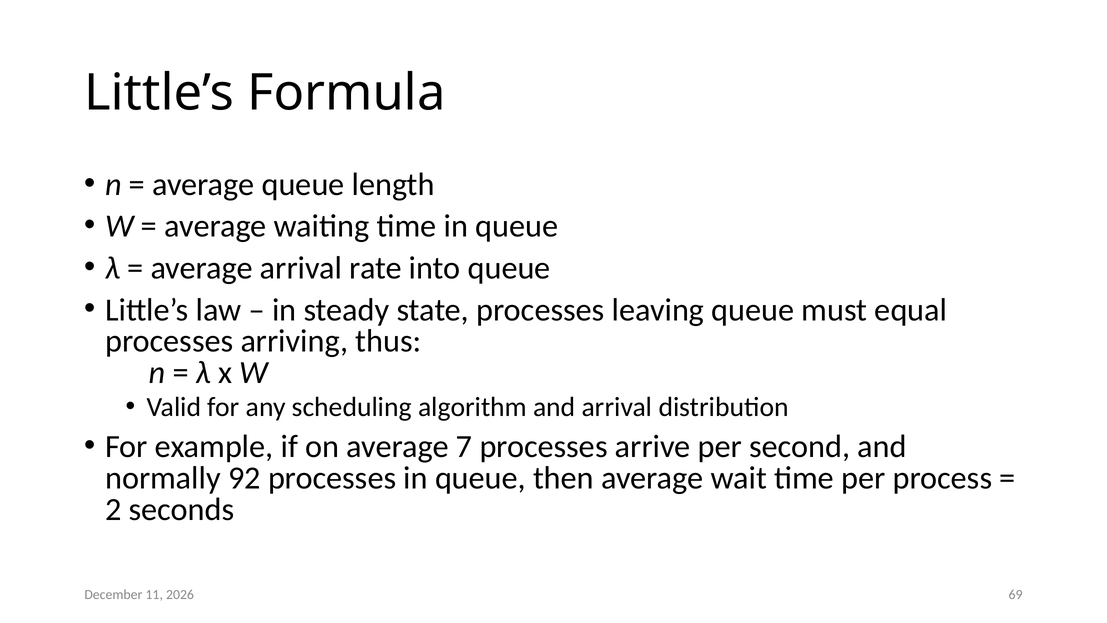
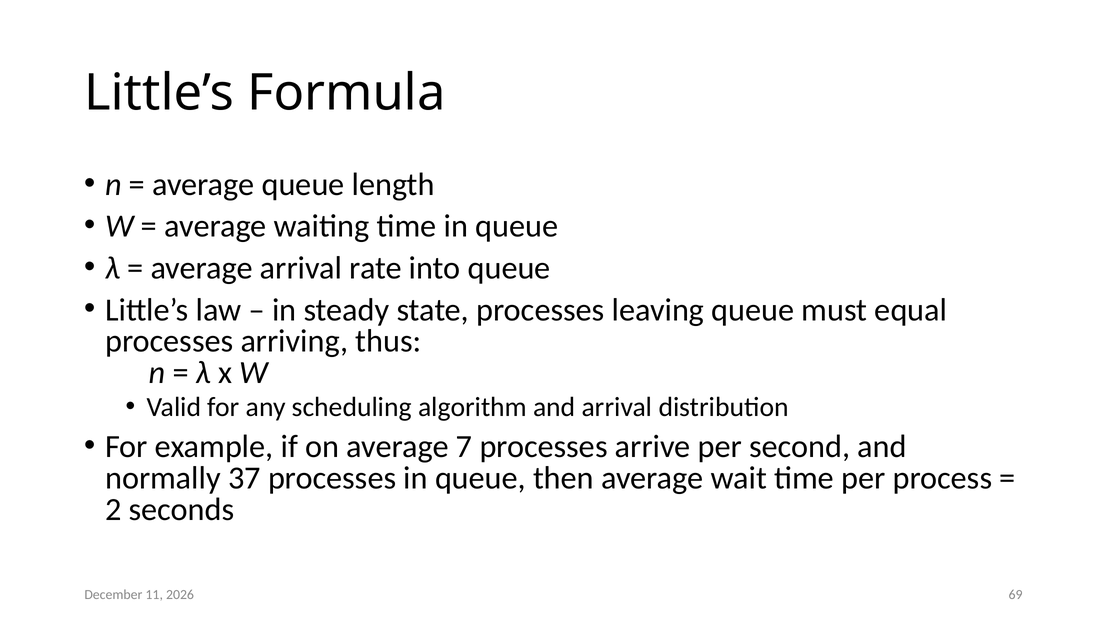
92: 92 -> 37
